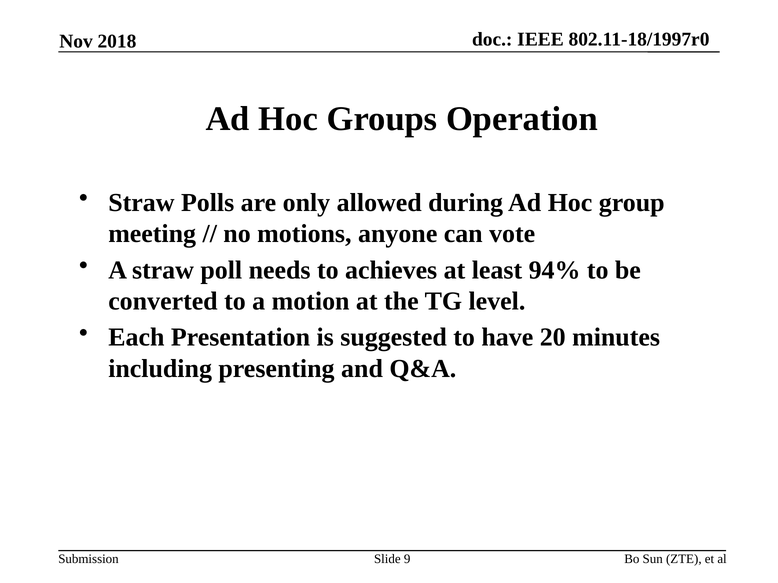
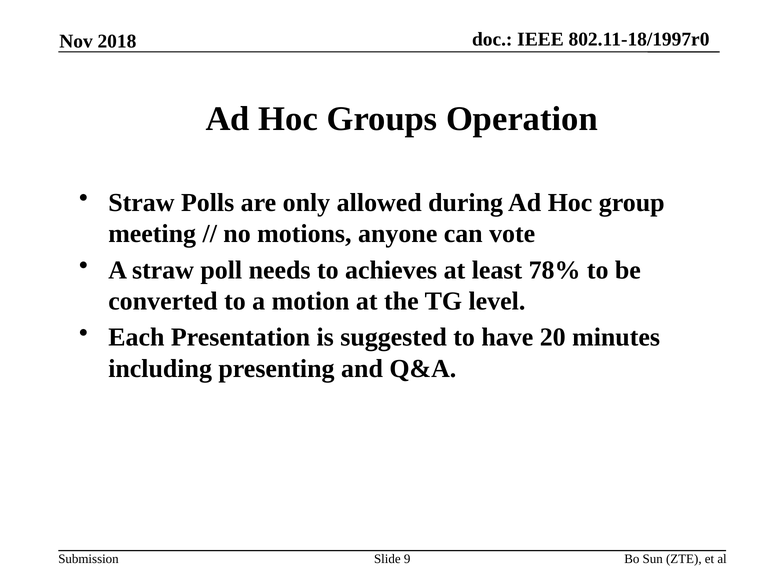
94%: 94% -> 78%
